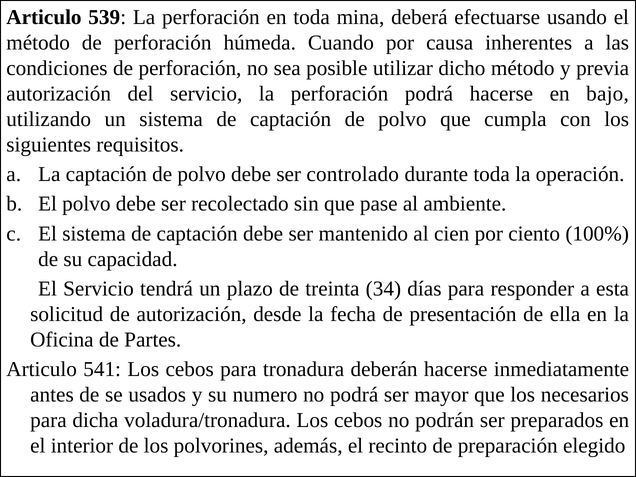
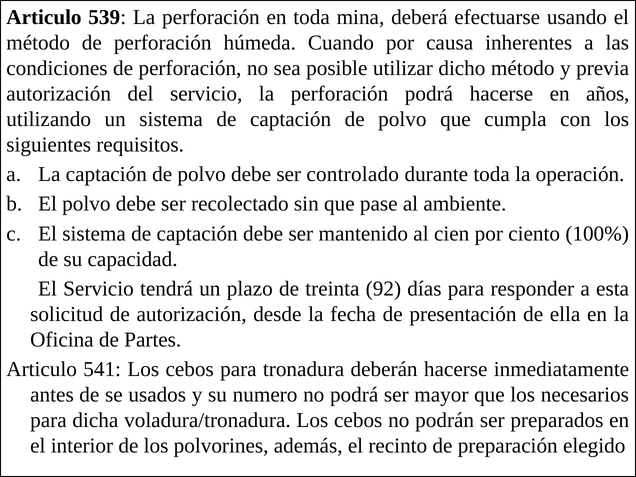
bajo: bajo -> años
34: 34 -> 92
